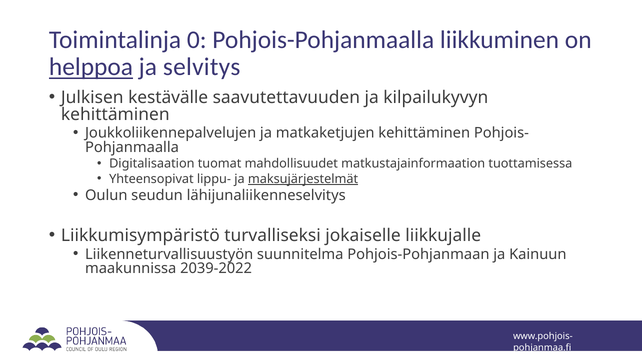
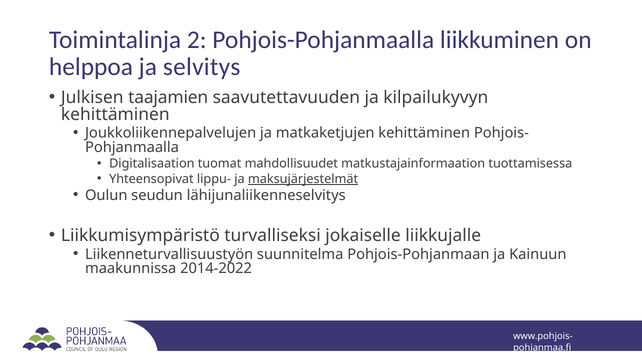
0: 0 -> 2
helppoa underline: present -> none
kestävälle: kestävälle -> taajamien
2039-2022: 2039-2022 -> 2014-2022
